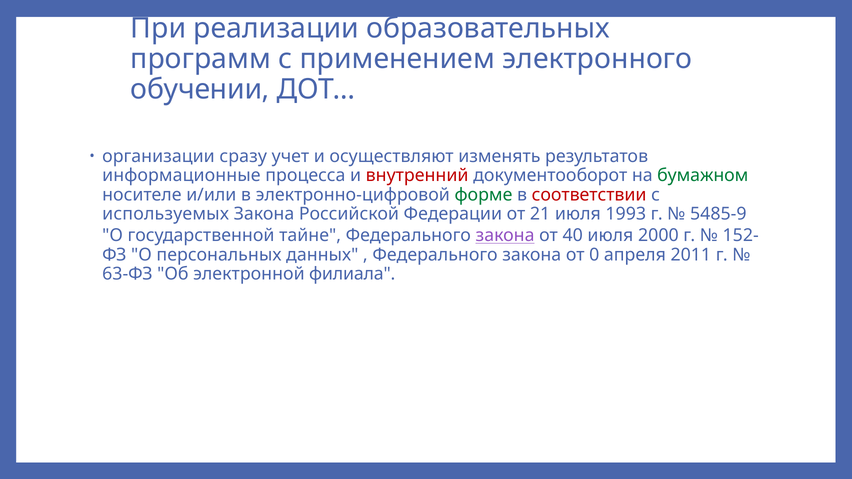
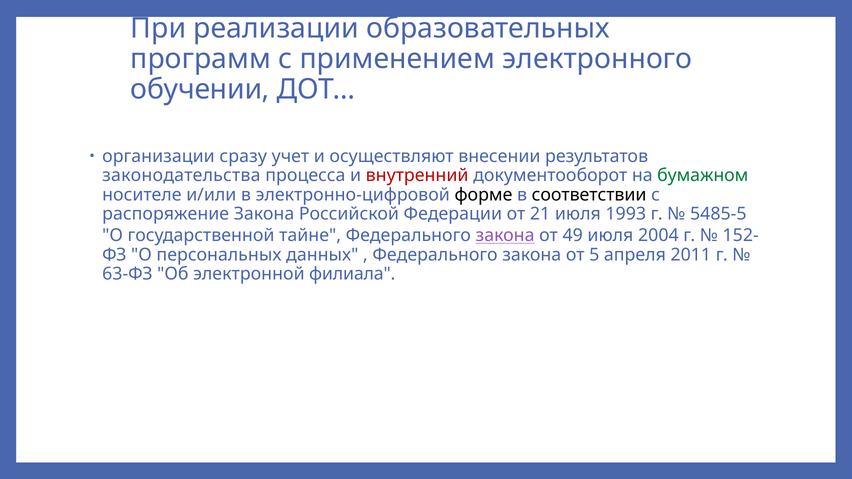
изменять: изменять -> внесении
информационные: информационные -> законодательства
форме colour: green -> black
соответствии colour: red -> black
используемых: используемых -> распоряжение
5485-9: 5485-9 -> 5485-5
40: 40 -> 49
2000: 2000 -> 2004
0: 0 -> 5
